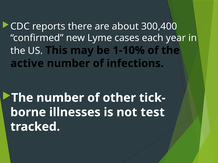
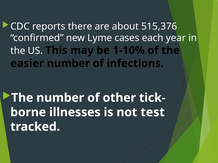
300,400: 300,400 -> 515,376
active: active -> easier
